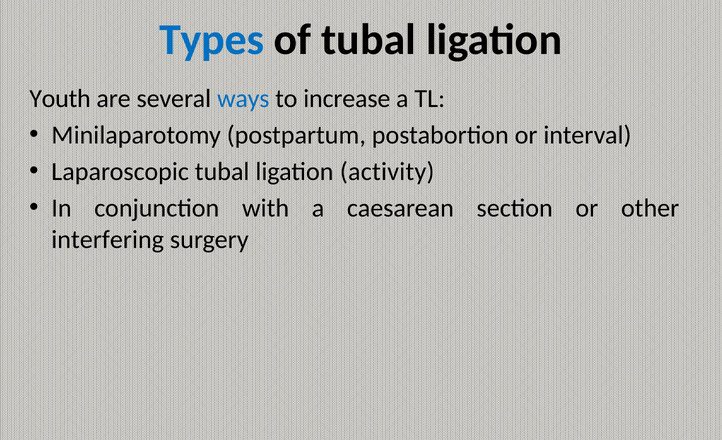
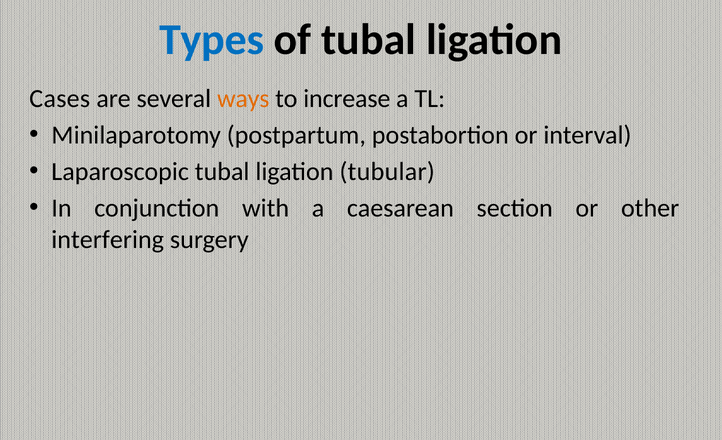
Youth: Youth -> Cases
ways colour: blue -> orange
activity: activity -> tubular
